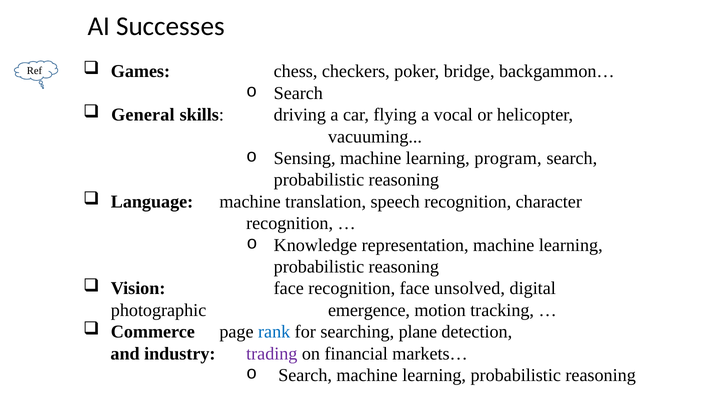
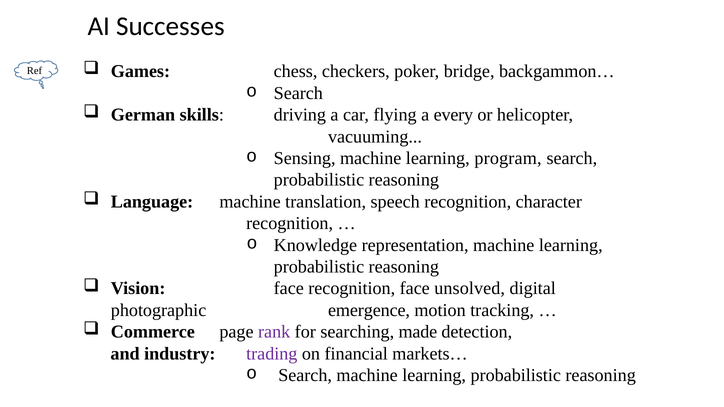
General: General -> German
vocal: vocal -> every
rank colour: blue -> purple
plane: plane -> made
